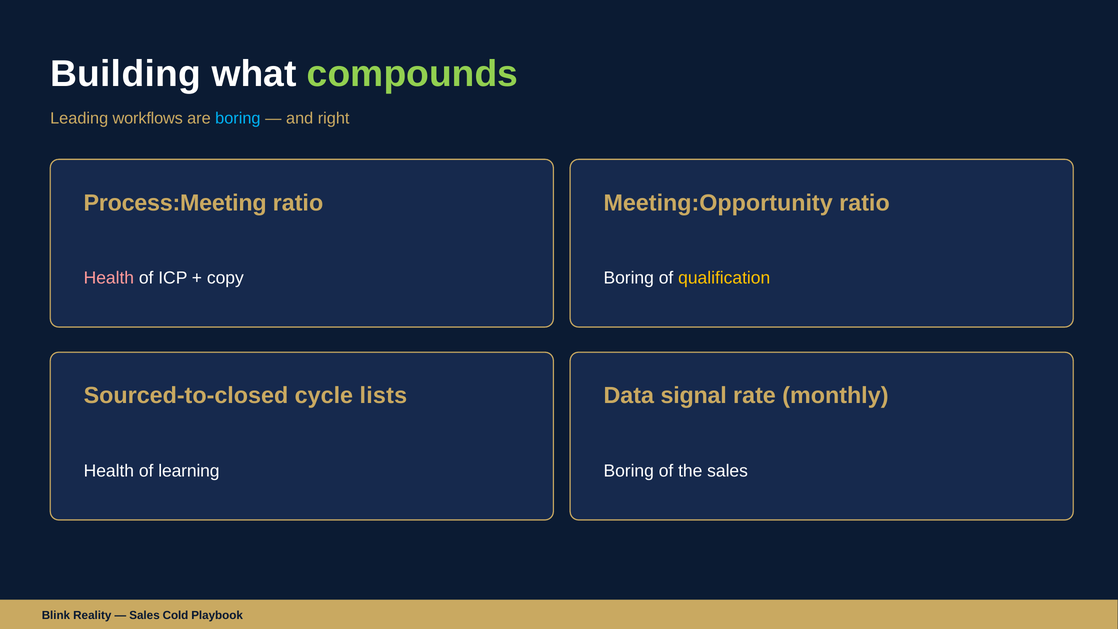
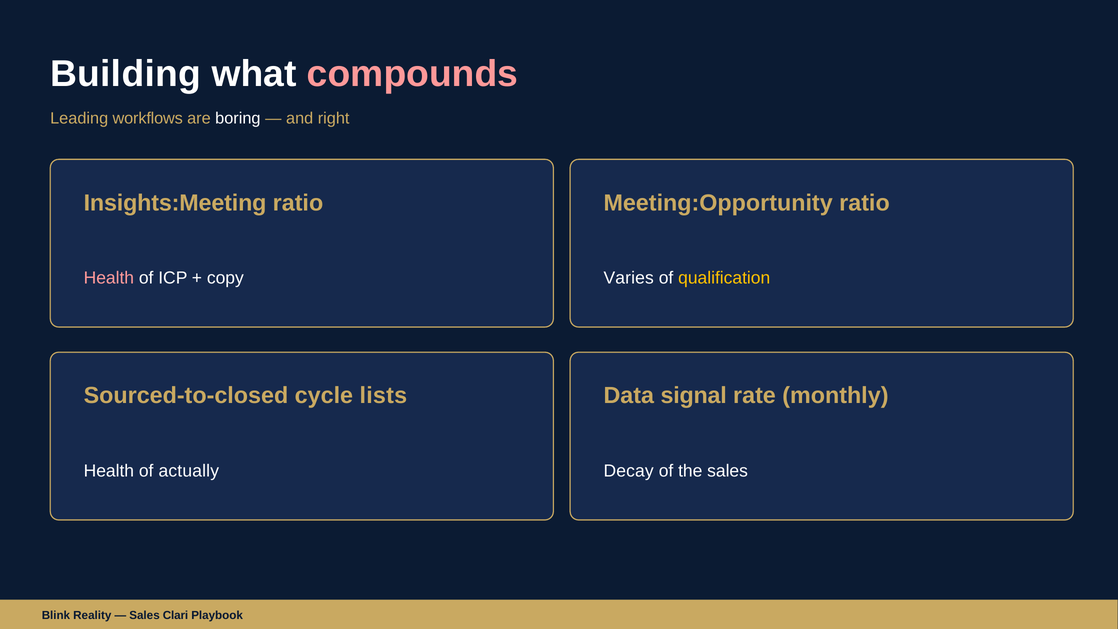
compounds colour: light green -> pink
boring at (238, 118) colour: light blue -> white
Process:Meeting: Process:Meeting -> Insights:Meeting
Boring at (629, 278): Boring -> Varies
learning: learning -> actually
Boring at (629, 471): Boring -> Decay
Cold: Cold -> Clari
